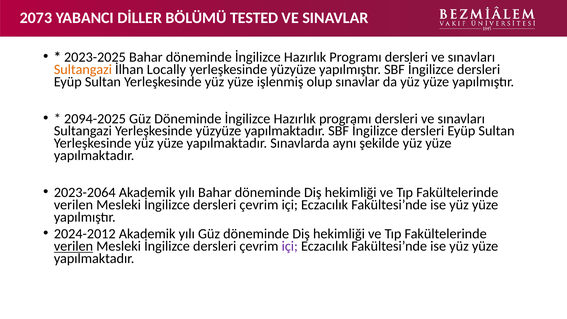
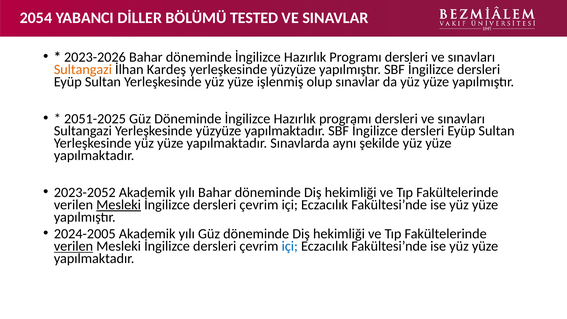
2073: 2073 -> 2054
2023-2025: 2023-2025 -> 2023-2026
Locally: Locally -> Kardeş
2094-2025: 2094-2025 -> 2051-2025
2023-2064: 2023-2064 -> 2023-2052
Mesleki at (119, 205) underline: none -> present
2024-2012: 2024-2012 -> 2024-2005
içi at (290, 246) colour: purple -> blue
